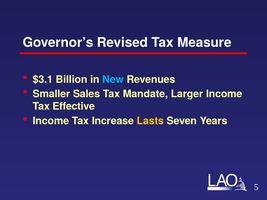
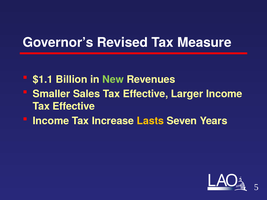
$3.1: $3.1 -> $1.1
New colour: light blue -> light green
Sales Tax Mandate: Mandate -> Effective
